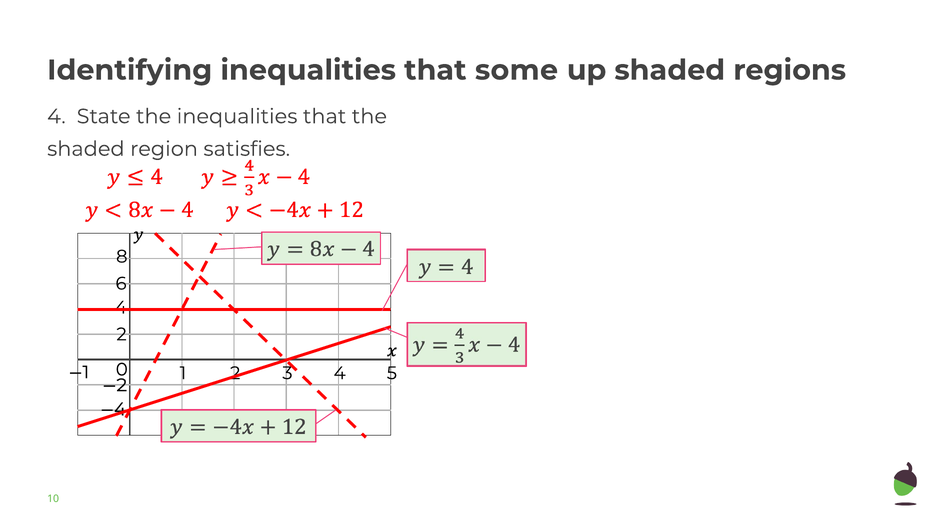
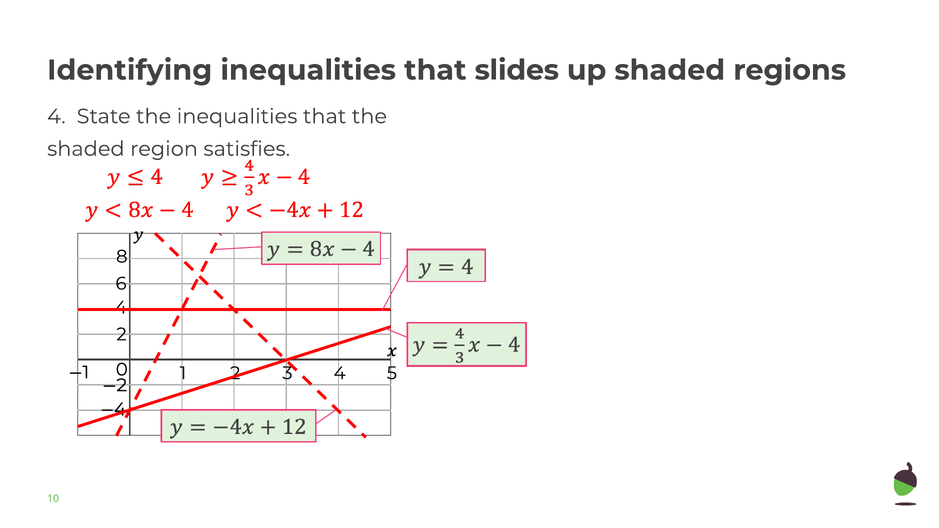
some: some -> slides
